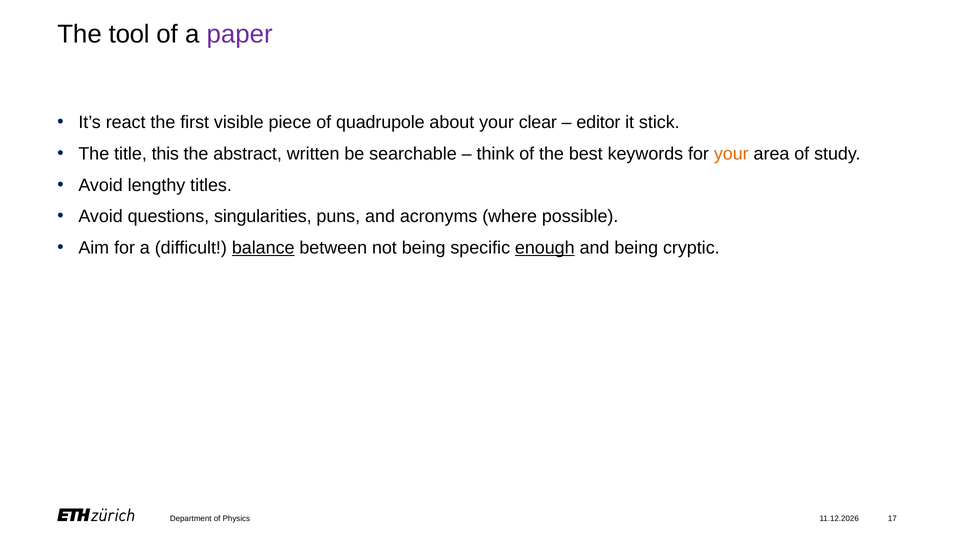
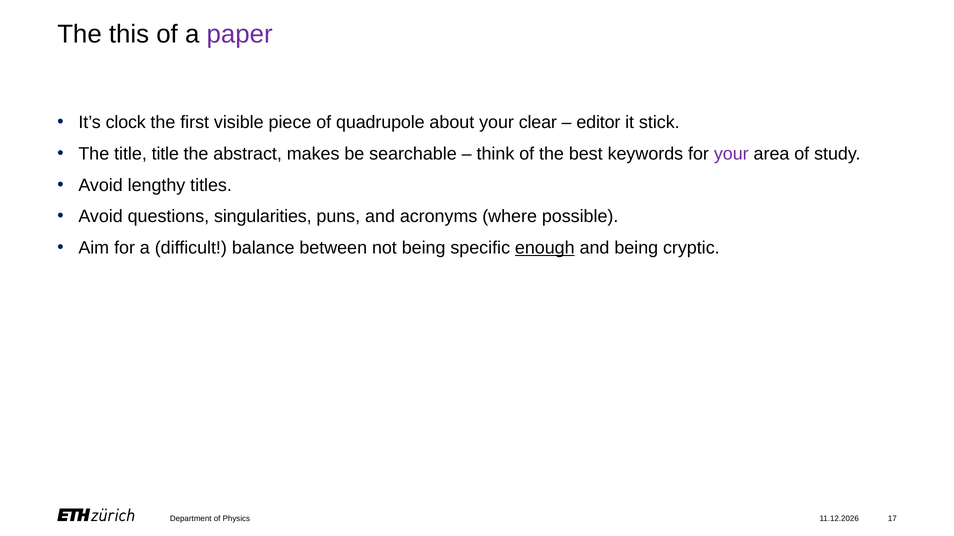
tool: tool -> this
react: react -> clock
title this: this -> title
written: written -> makes
your at (731, 154) colour: orange -> purple
balance underline: present -> none
